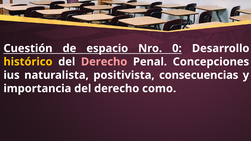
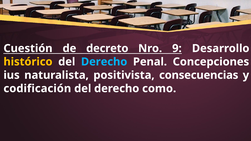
espacio: espacio -> decreto
0: 0 -> 9
Derecho at (104, 62) colour: pink -> light blue
importancia: importancia -> codificación
